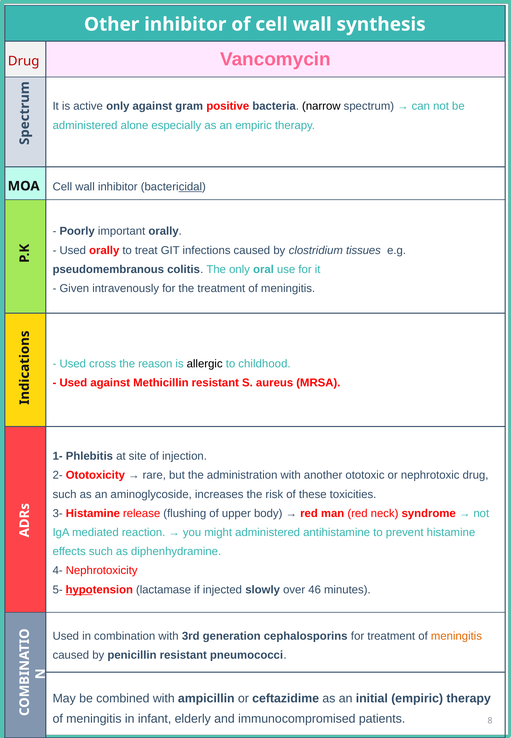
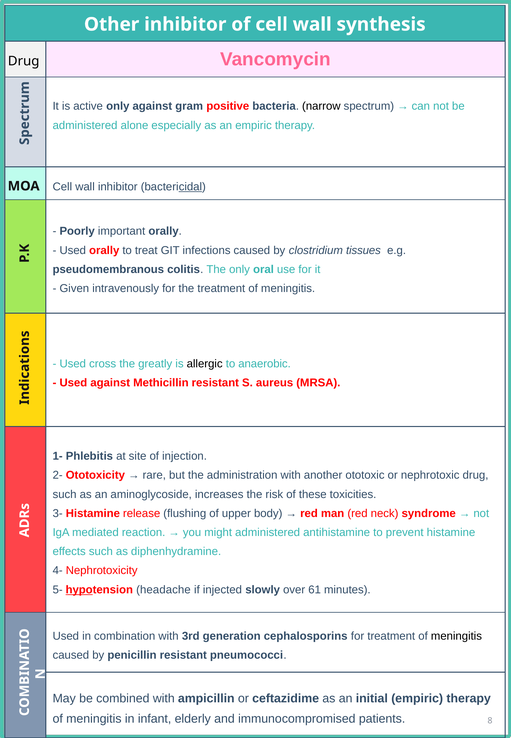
Drug at (24, 61) colour: red -> black
reason: reason -> greatly
childhood: childhood -> anaerobic
lactamase: lactamase -> headache
46: 46 -> 61
meningitis at (456, 636) colour: orange -> black
